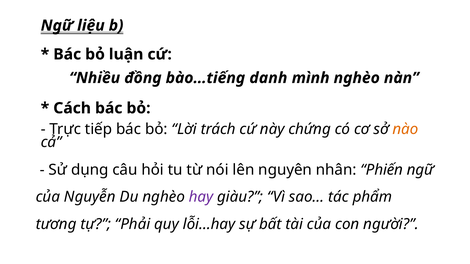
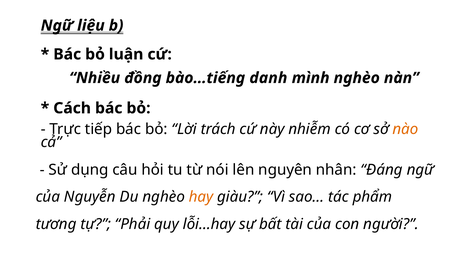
chứng: chứng -> nhiễm
Phiến: Phiến -> Đáng
hay colour: purple -> orange
